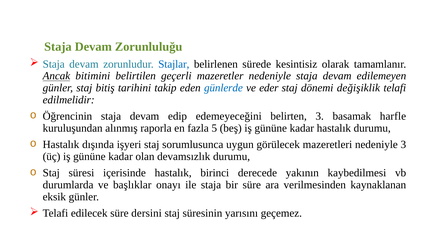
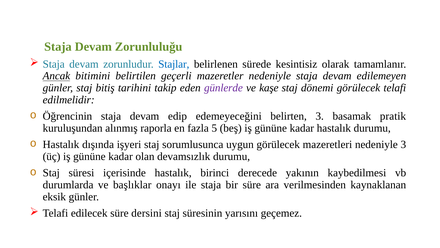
günlerde colour: blue -> purple
eder: eder -> kaşe
dönemi değişiklik: değişiklik -> görülecek
harfle: harfle -> pratik
